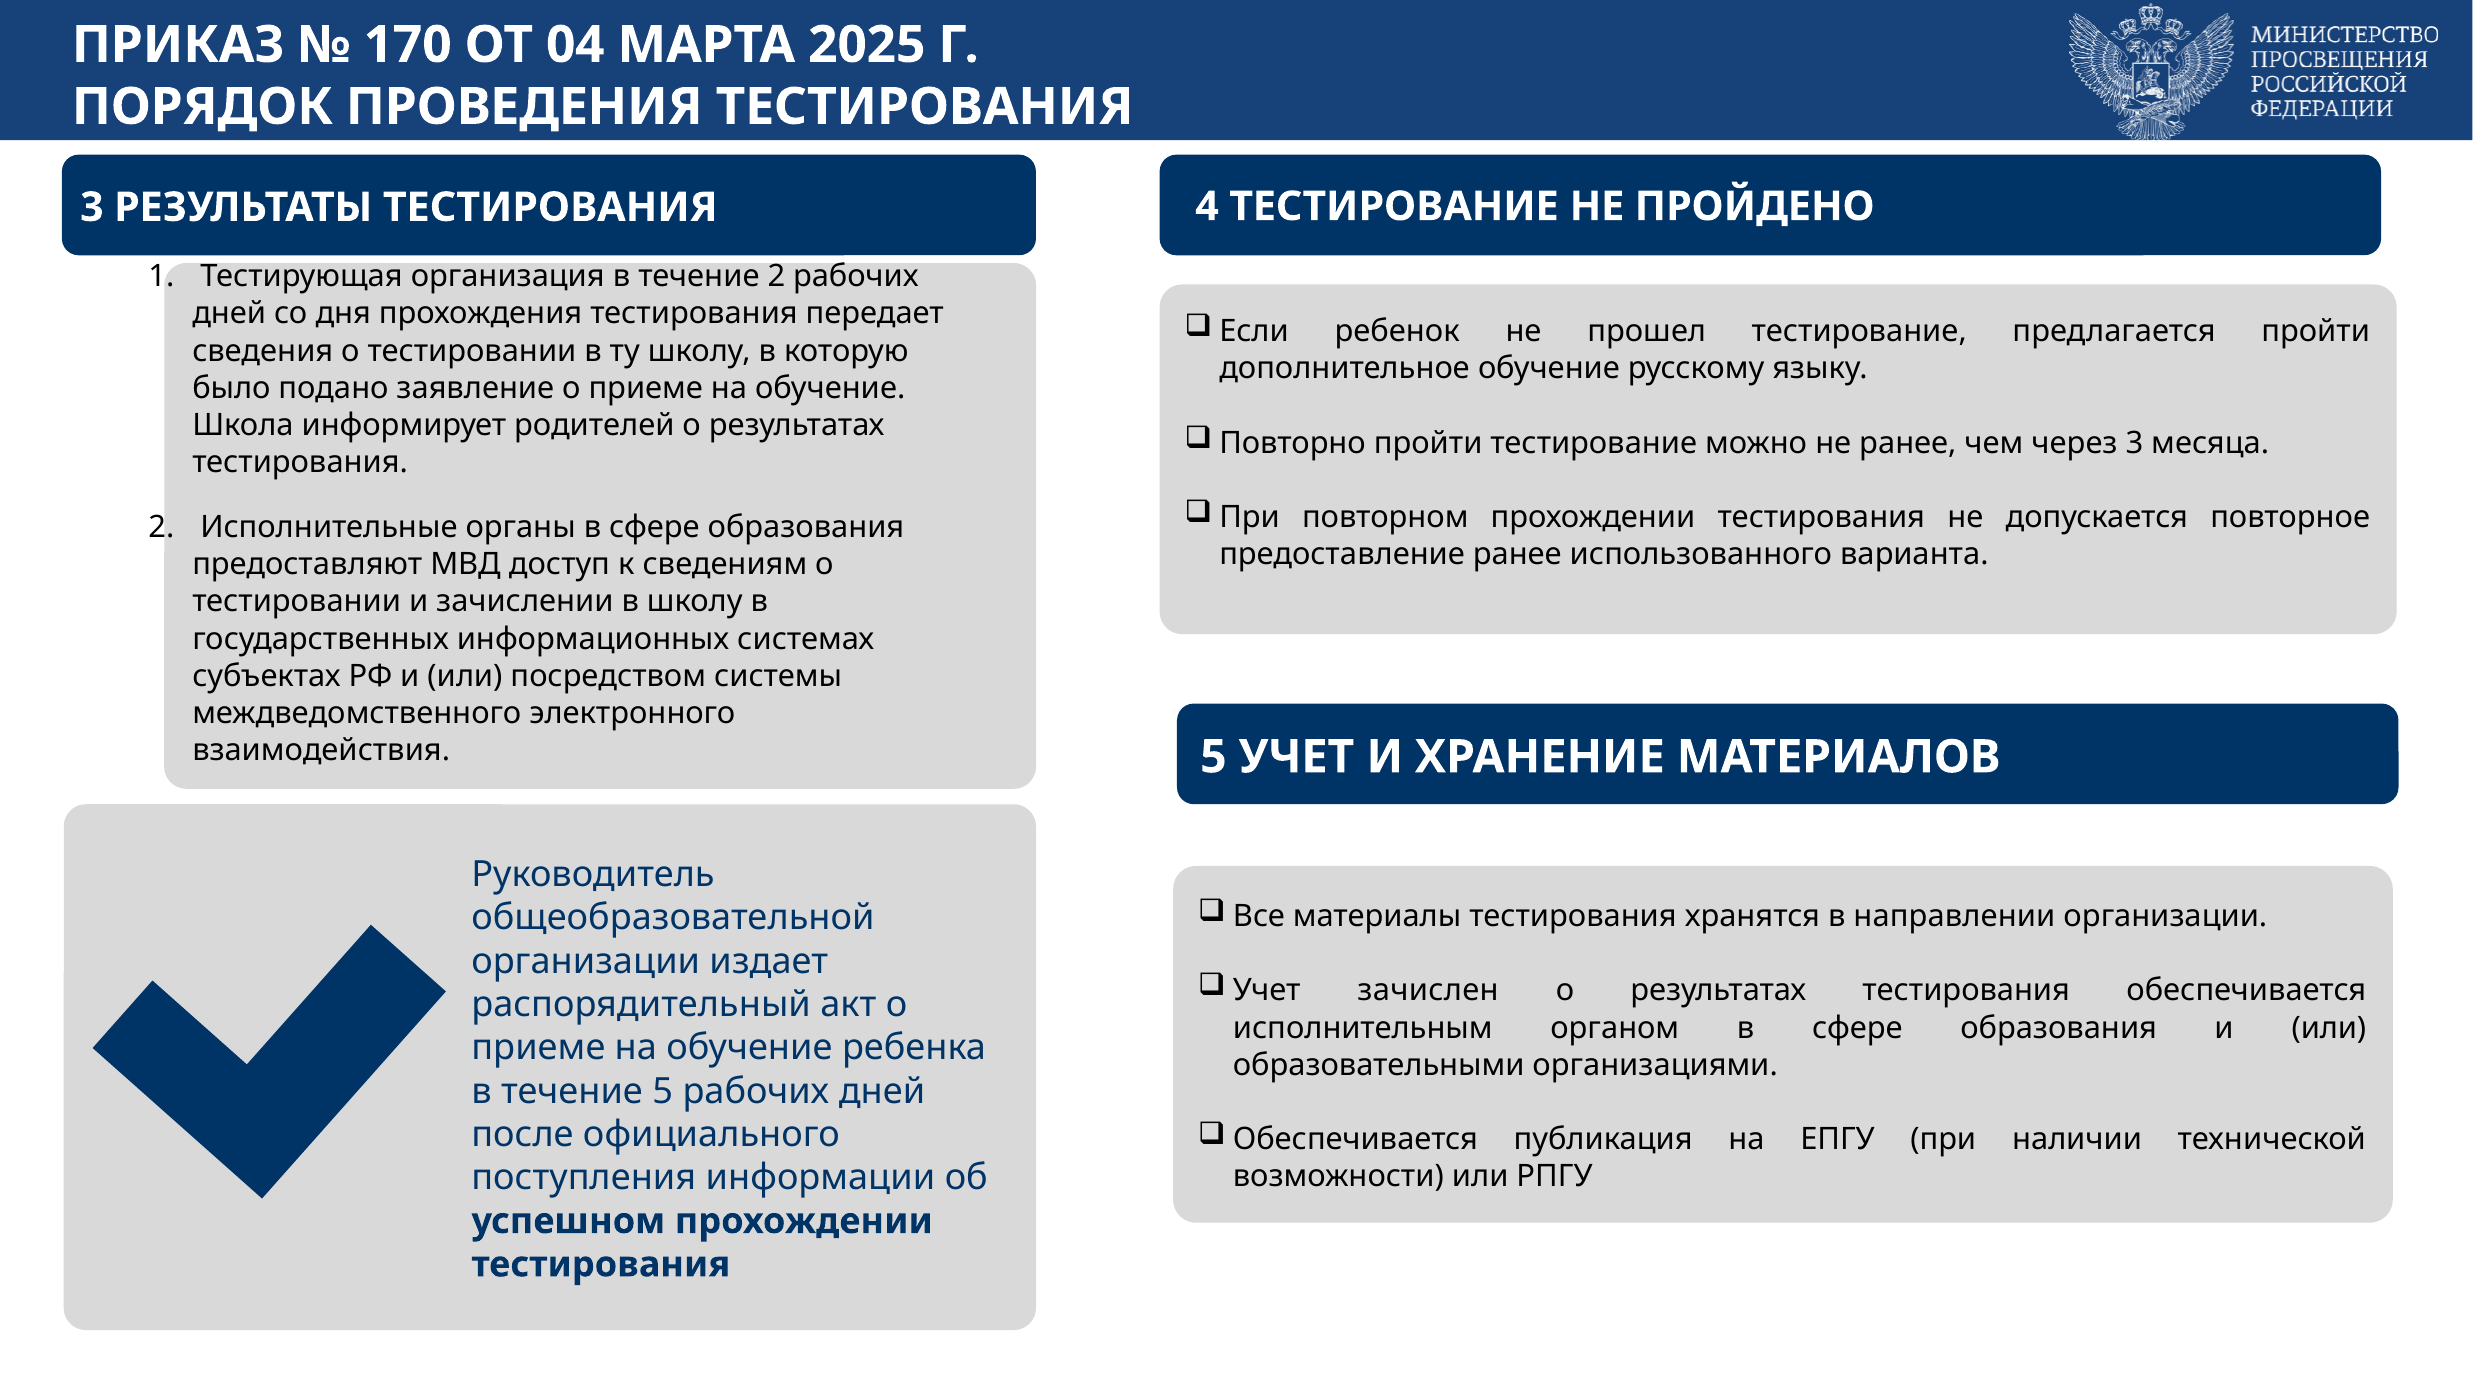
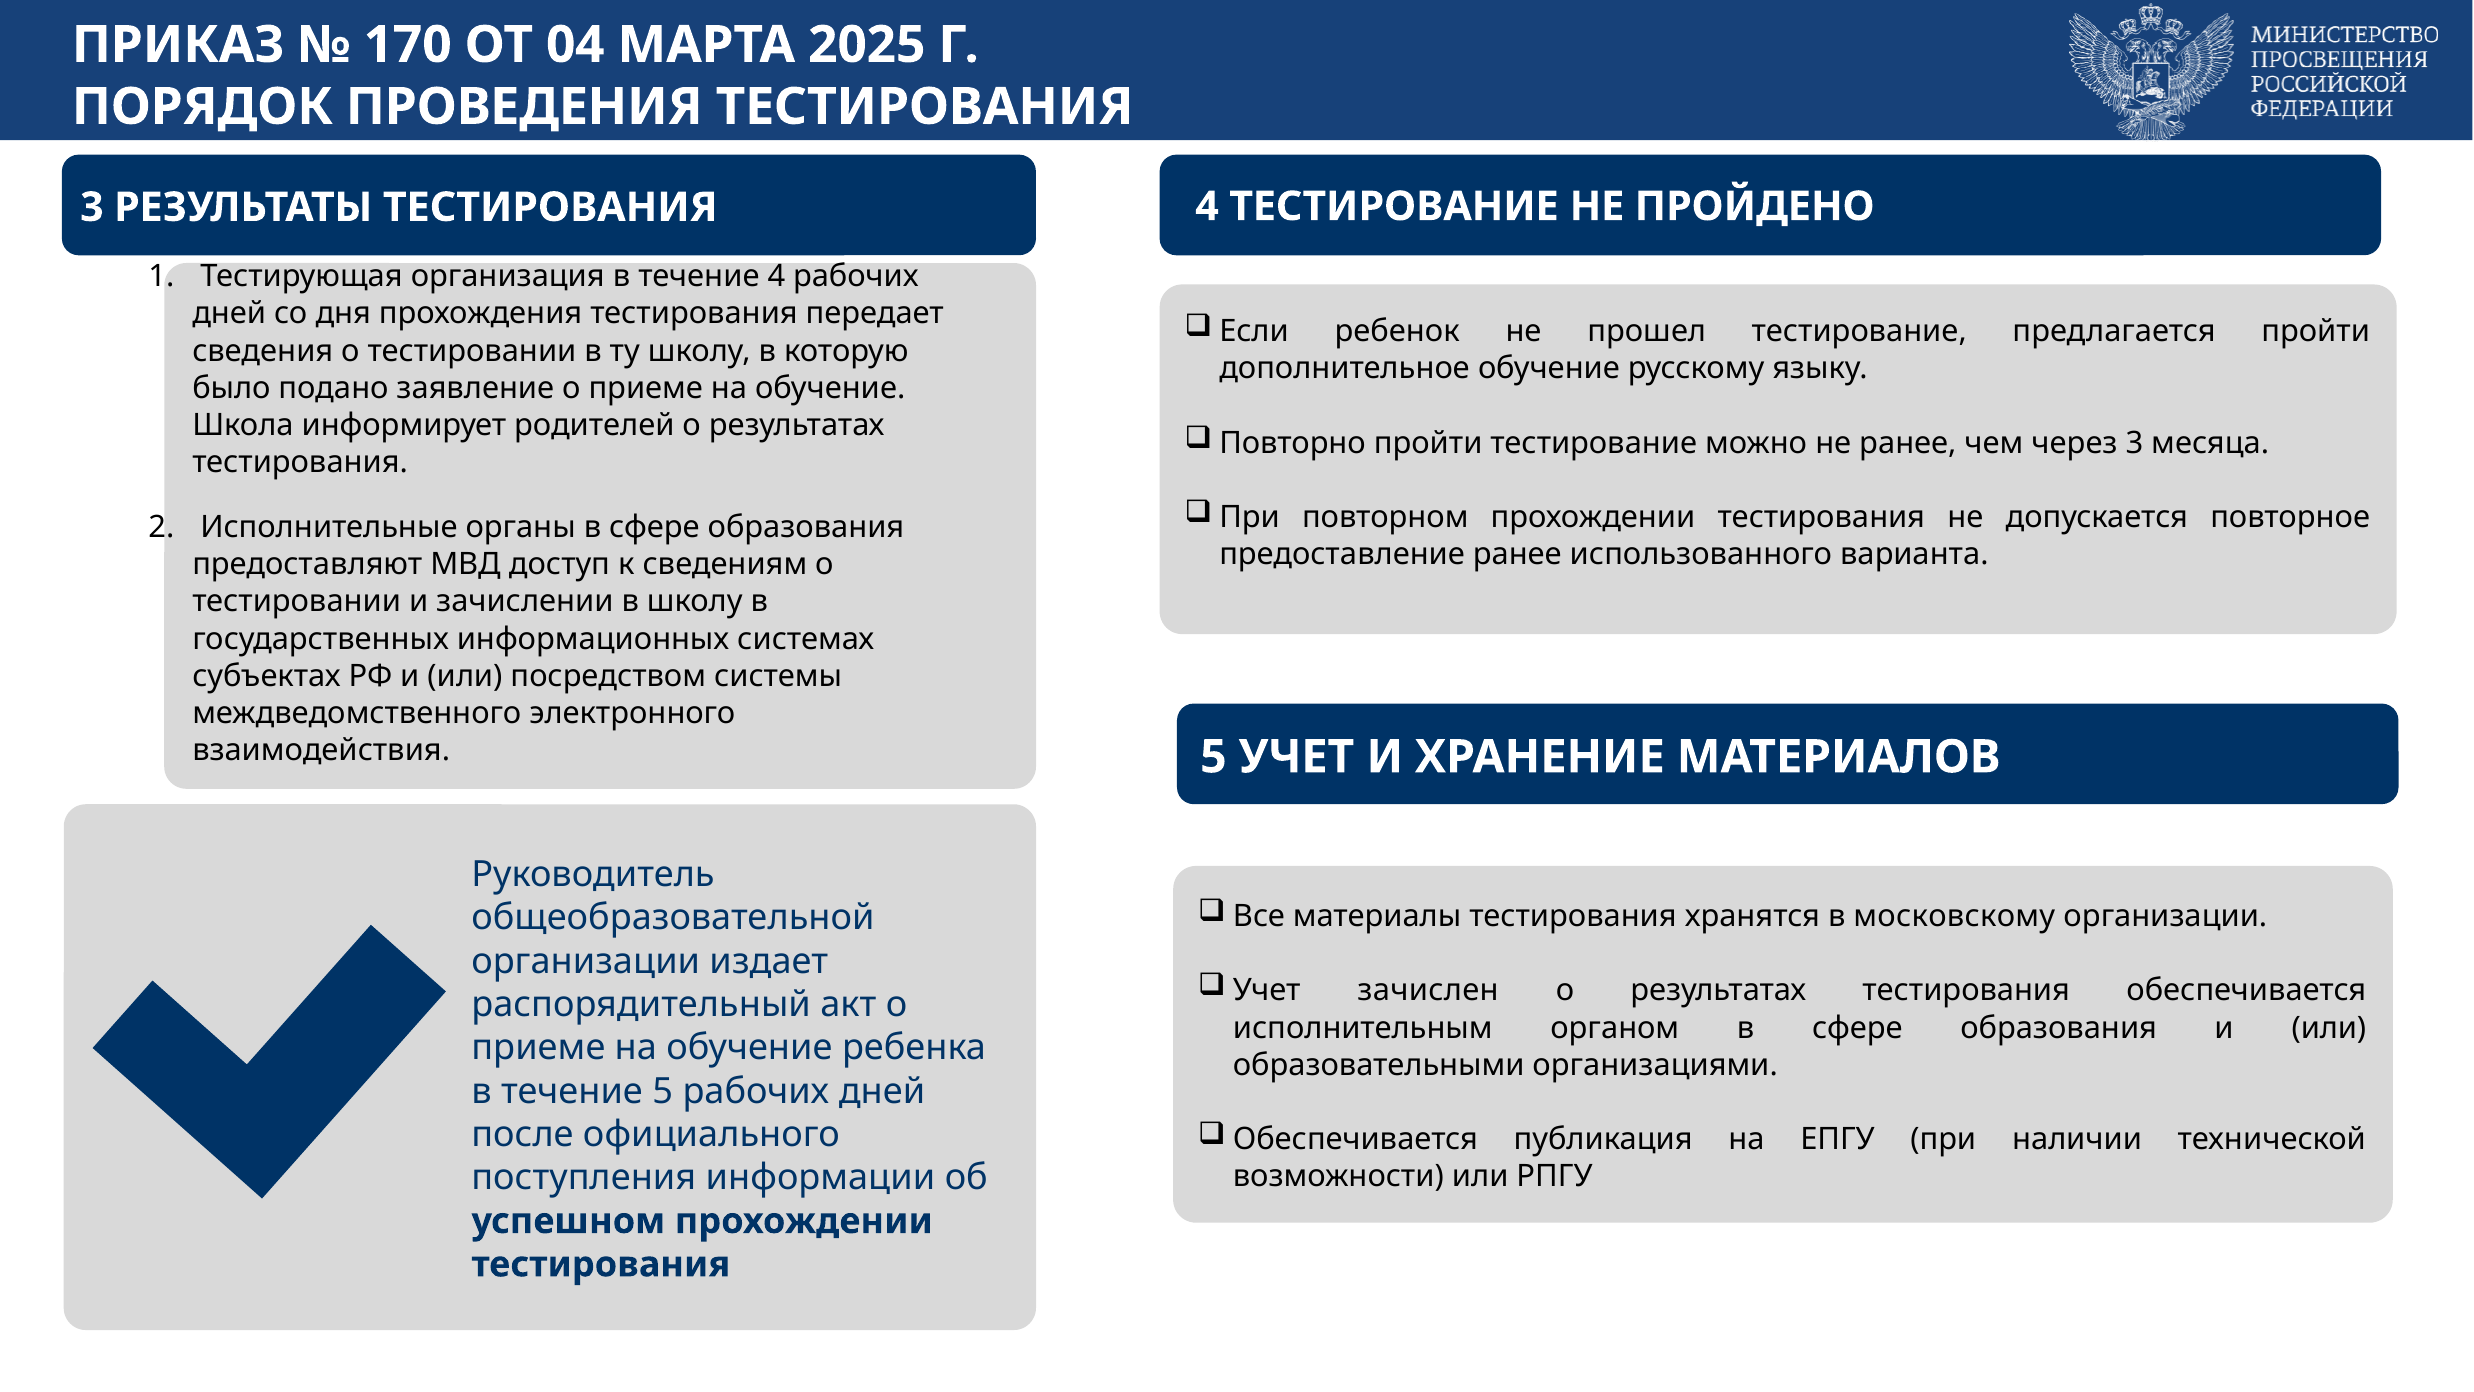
течение 2: 2 -> 4
направлении: направлении -> московскому
